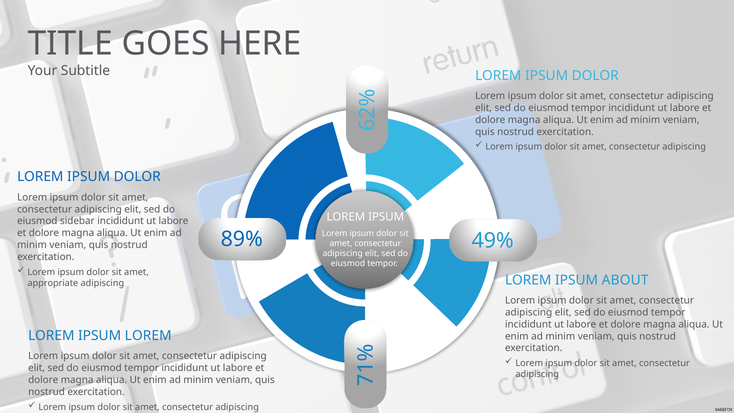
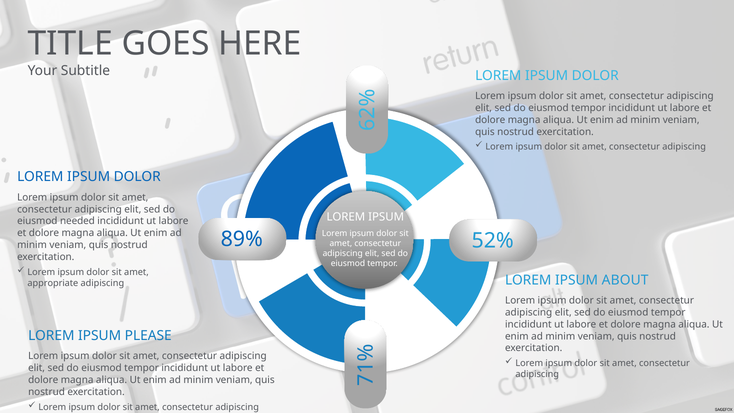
sidebar: sidebar -> needed
49%: 49% -> 52%
LOREM at (148, 336): LOREM -> PLEASE
